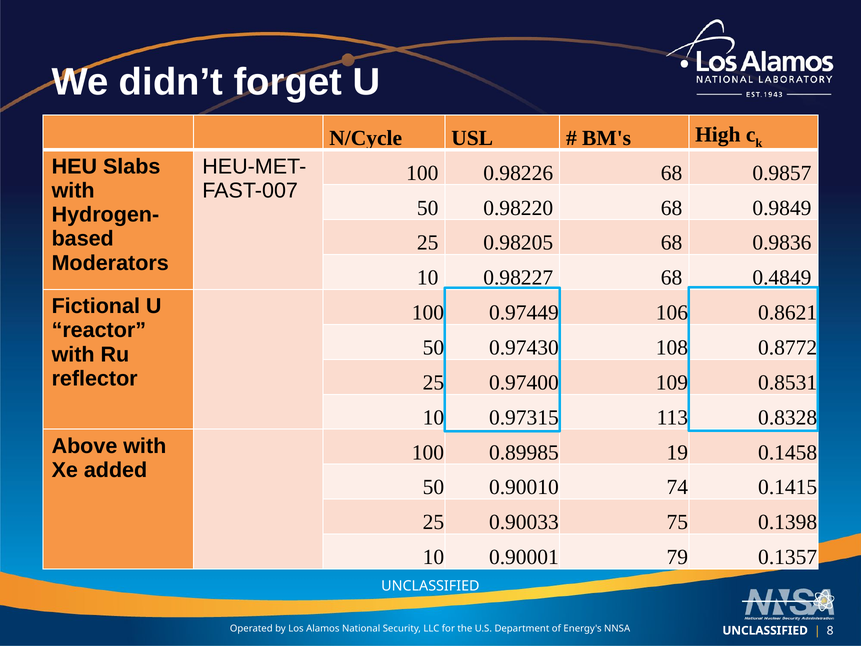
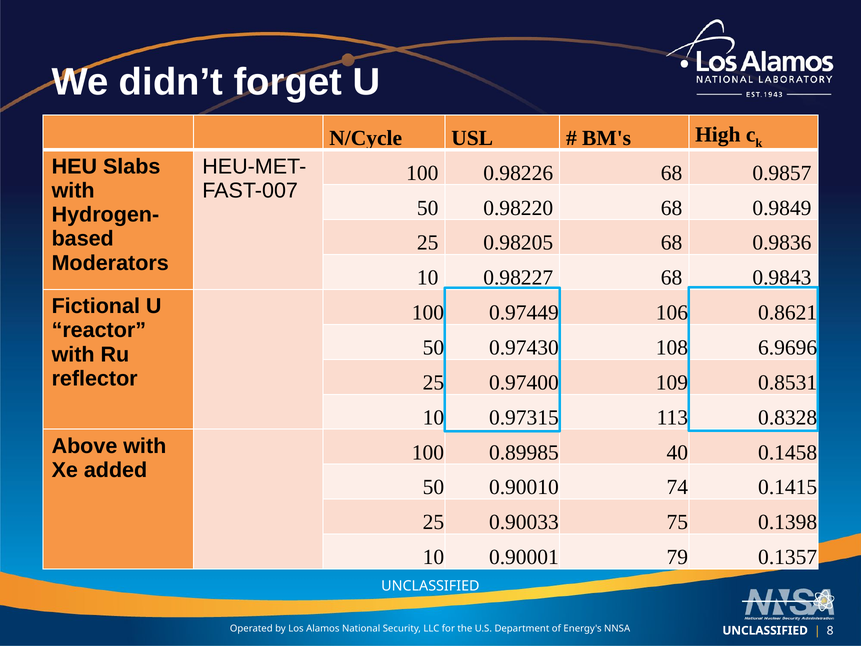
0.4849: 0.4849 -> 0.9843
0.8772: 0.8772 -> 6.9696
19: 19 -> 40
